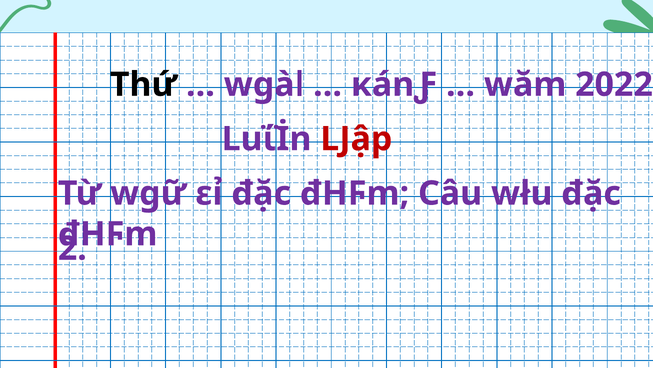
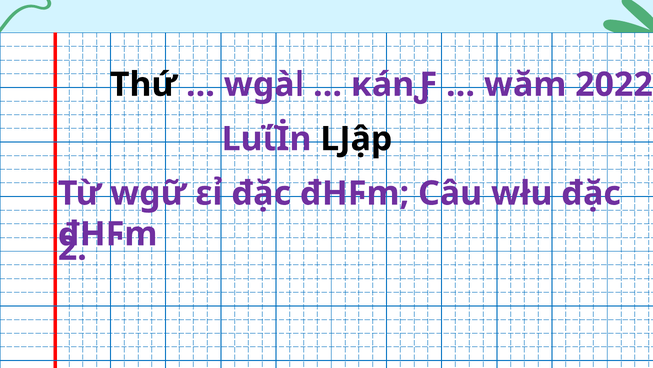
Ǉập colour: red -> black
